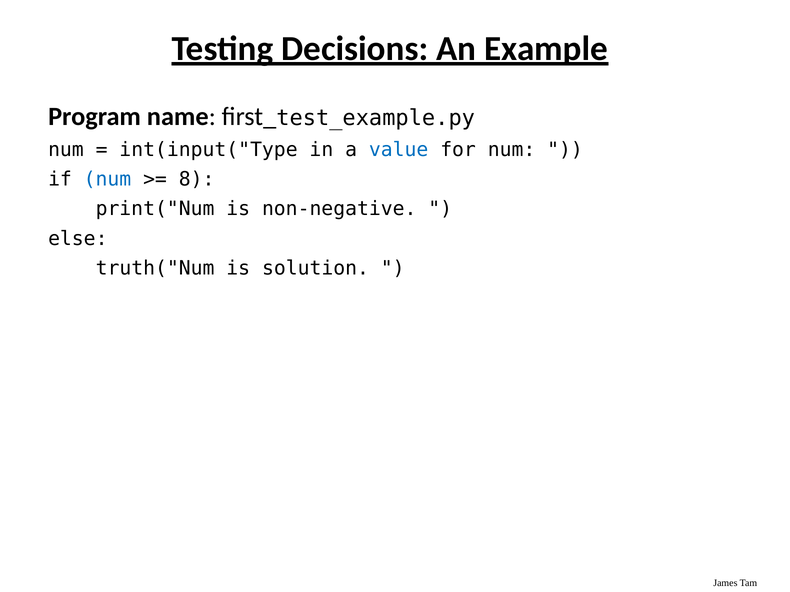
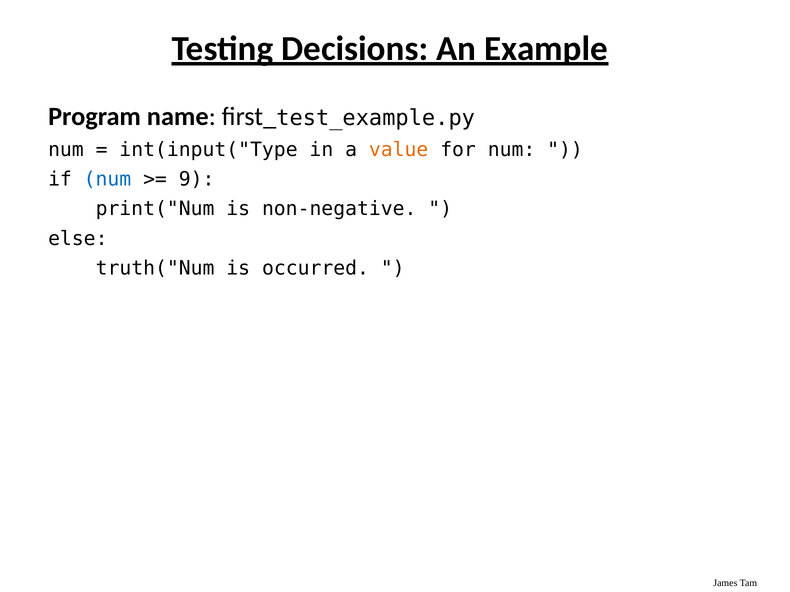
value colour: blue -> orange
8: 8 -> 9
solution: solution -> occurred
